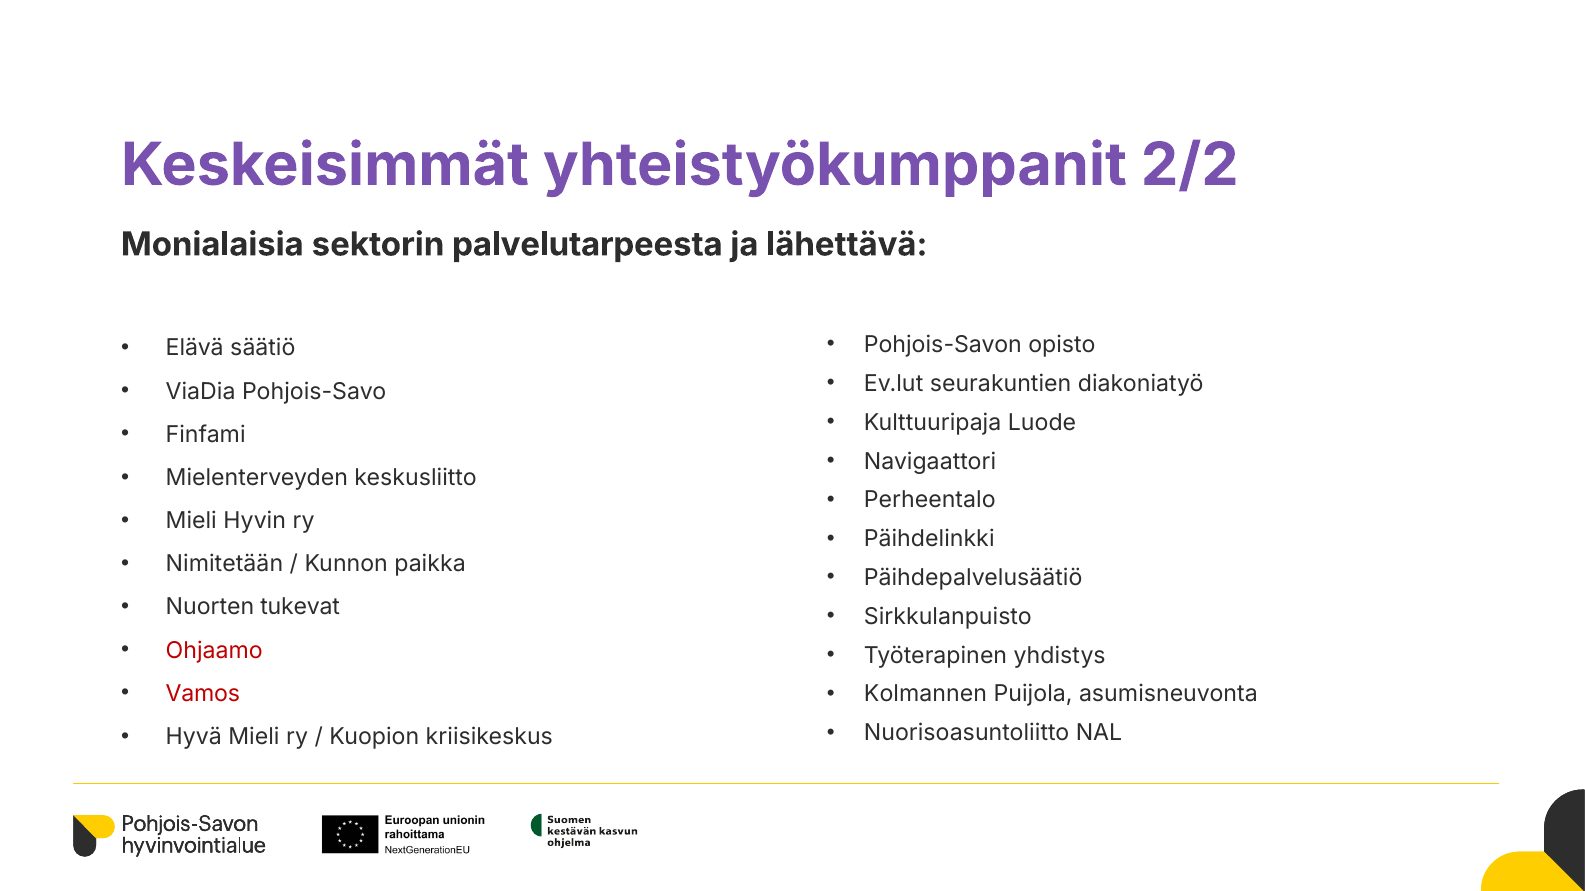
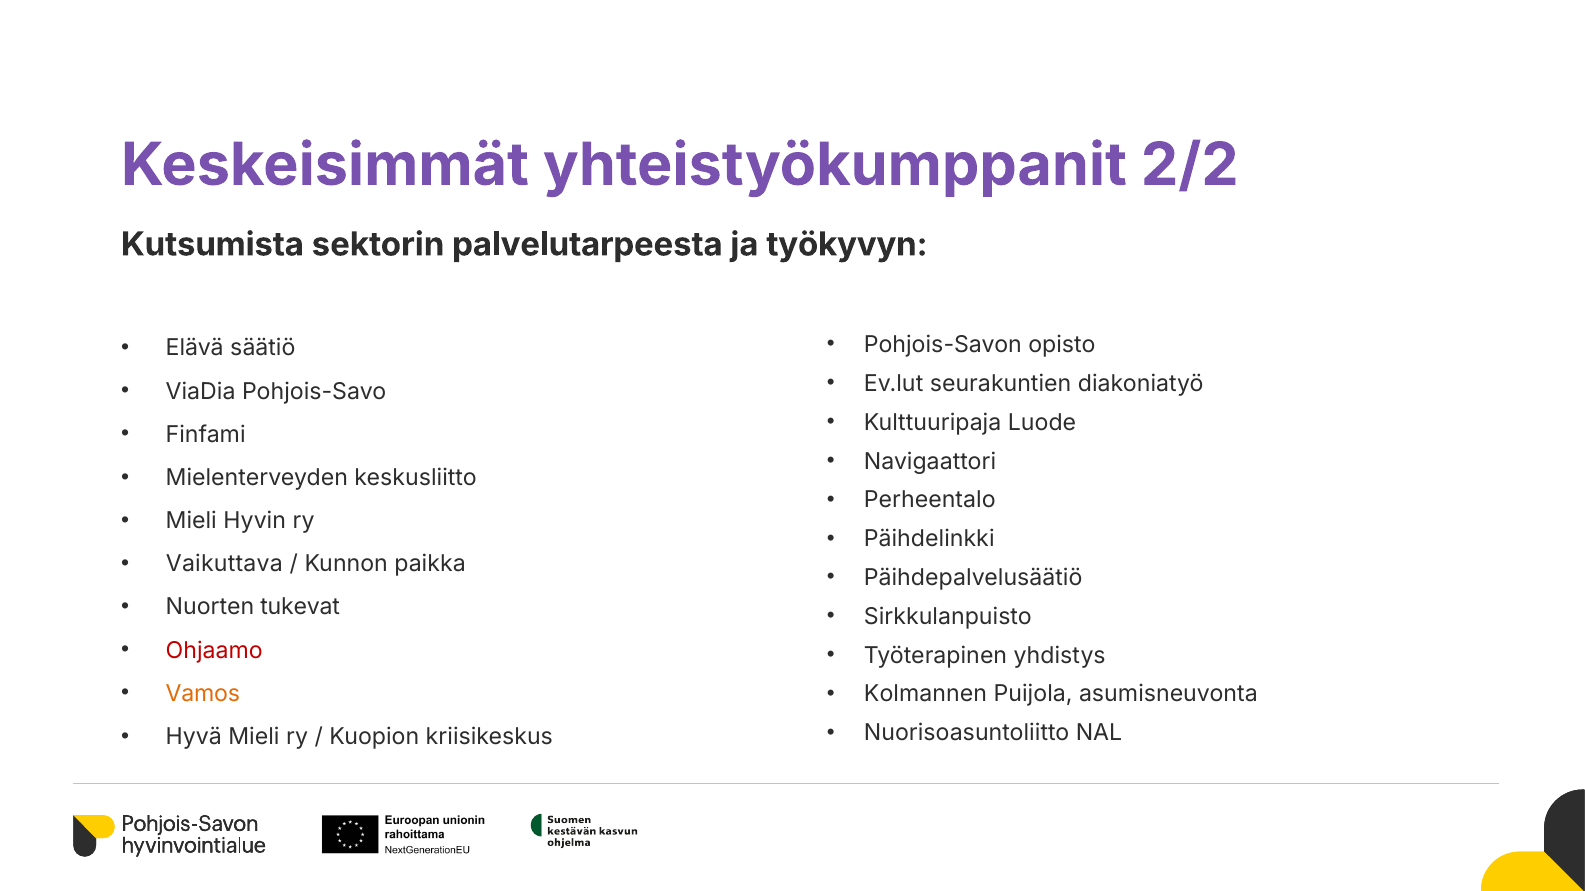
Monialaisia: Monialaisia -> Kutsumista
lähettävä: lähettävä -> työkyvyn
Nimitetään: Nimitetään -> Vaikuttava
Vamos colour: red -> orange
